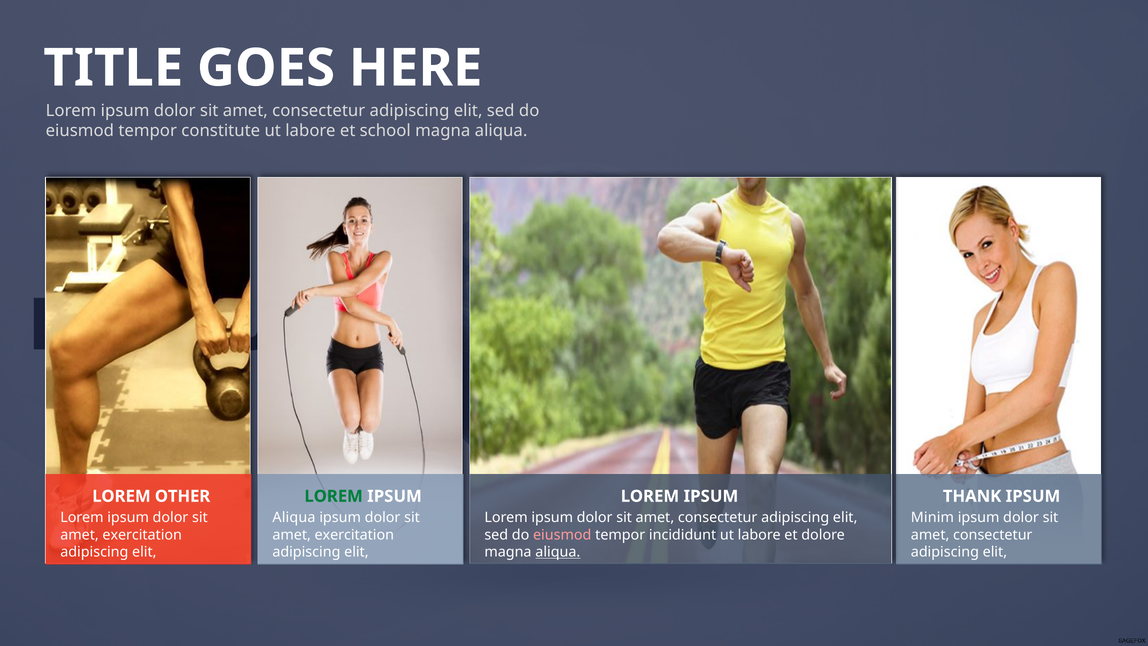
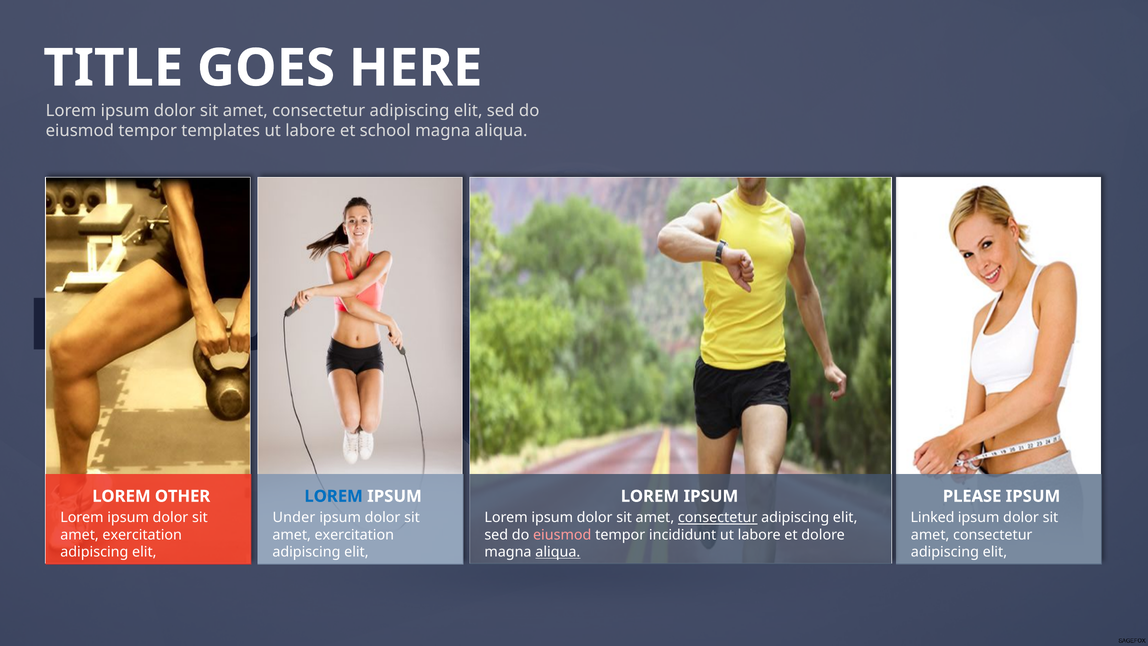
constitute: constitute -> templates
LOREM at (334, 496) colour: green -> blue
THANK: THANK -> PLEASE
Aliqua at (294, 517): Aliqua -> Under
consectetur at (718, 517) underline: none -> present
Minim: Minim -> Linked
